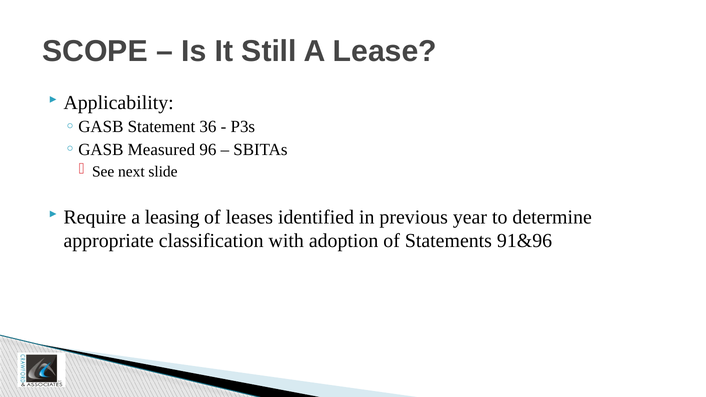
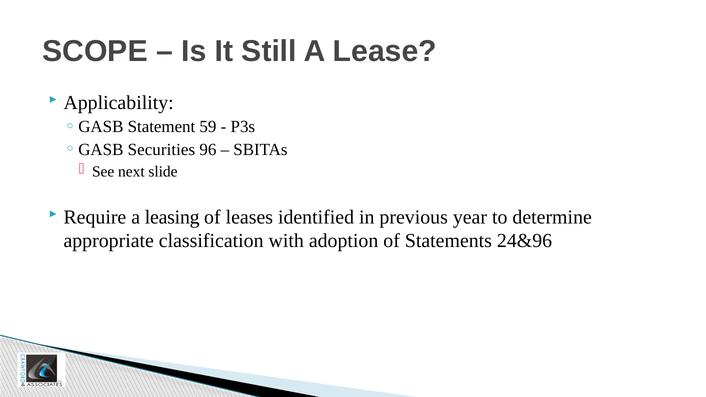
36: 36 -> 59
Measured: Measured -> Securities
91&96: 91&96 -> 24&96
